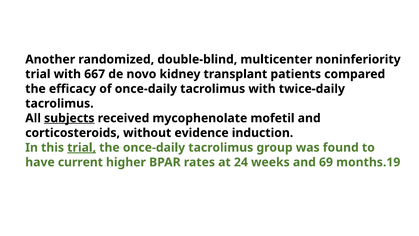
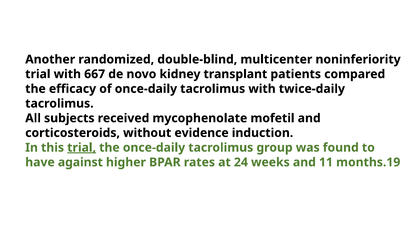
subjects underline: present -> none
current: current -> against
69: 69 -> 11
